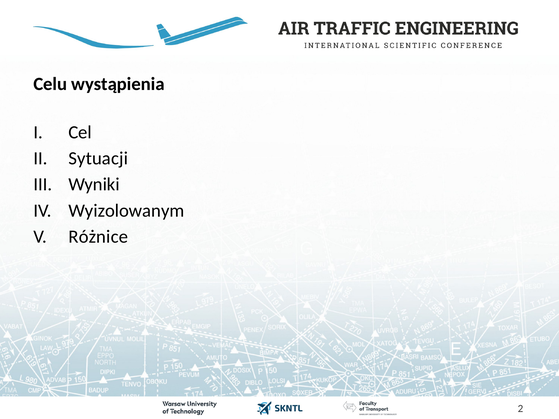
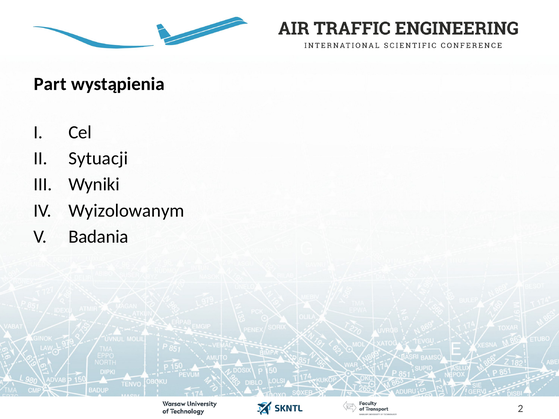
Celu: Celu -> Part
Różnice: Różnice -> Badania
